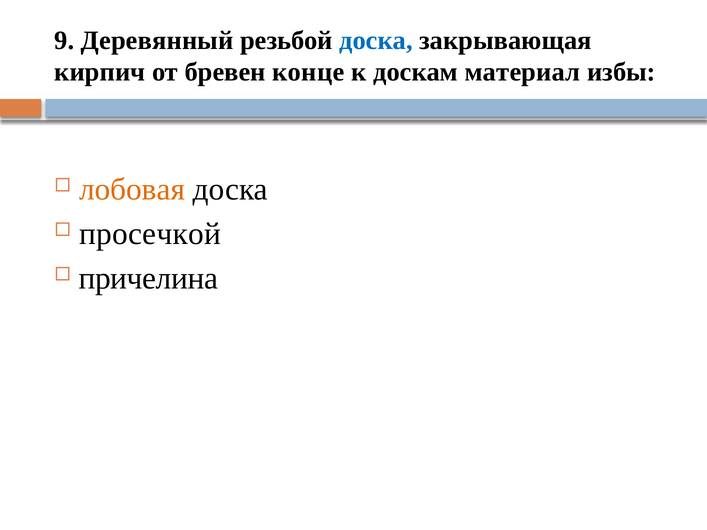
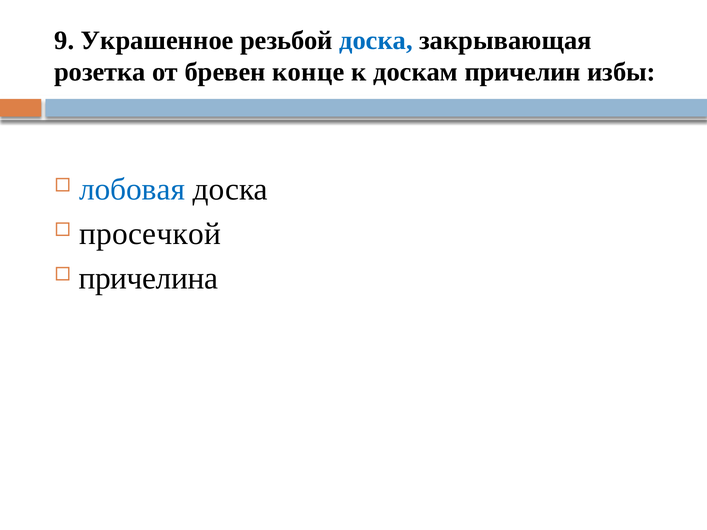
Деревянный: Деревянный -> Украшенное
кирпич: кирпич -> розетка
материал: материал -> причелин
лобовая colour: orange -> blue
